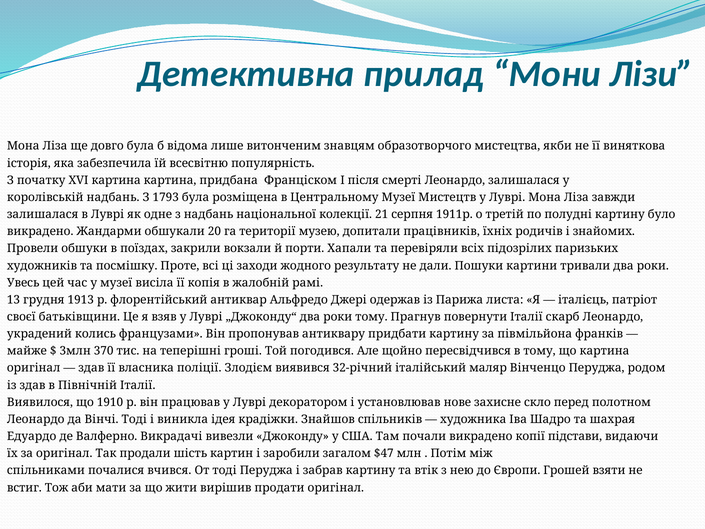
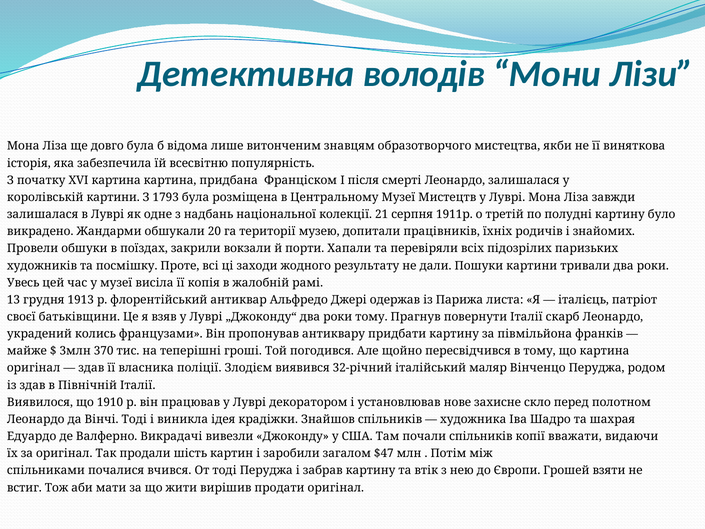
прилад: прилад -> володів
королівській надбань: надбань -> картини
почали викрадено: викрадено -> спільників
підстави: підстави -> вважати
